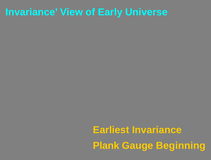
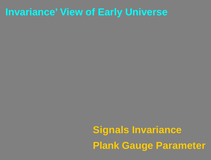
Earliest: Earliest -> Signals
Beginning: Beginning -> Parameter
